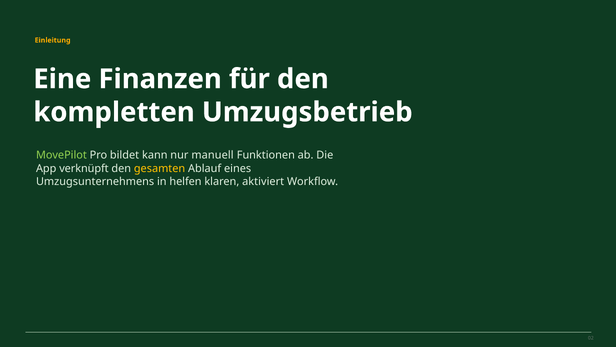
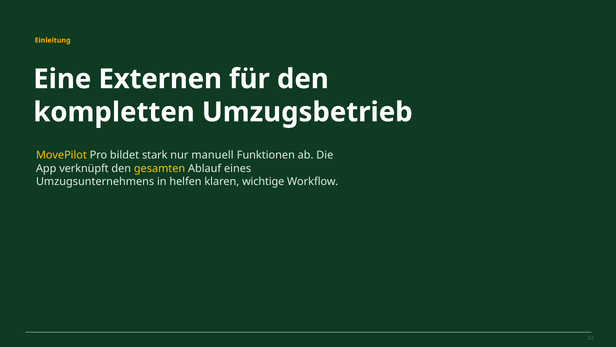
Finanzen: Finanzen -> Externen
MovePilot at (61, 155) colour: light green -> yellow
kann: kann -> stark
aktiviert: aktiviert -> wichtige
